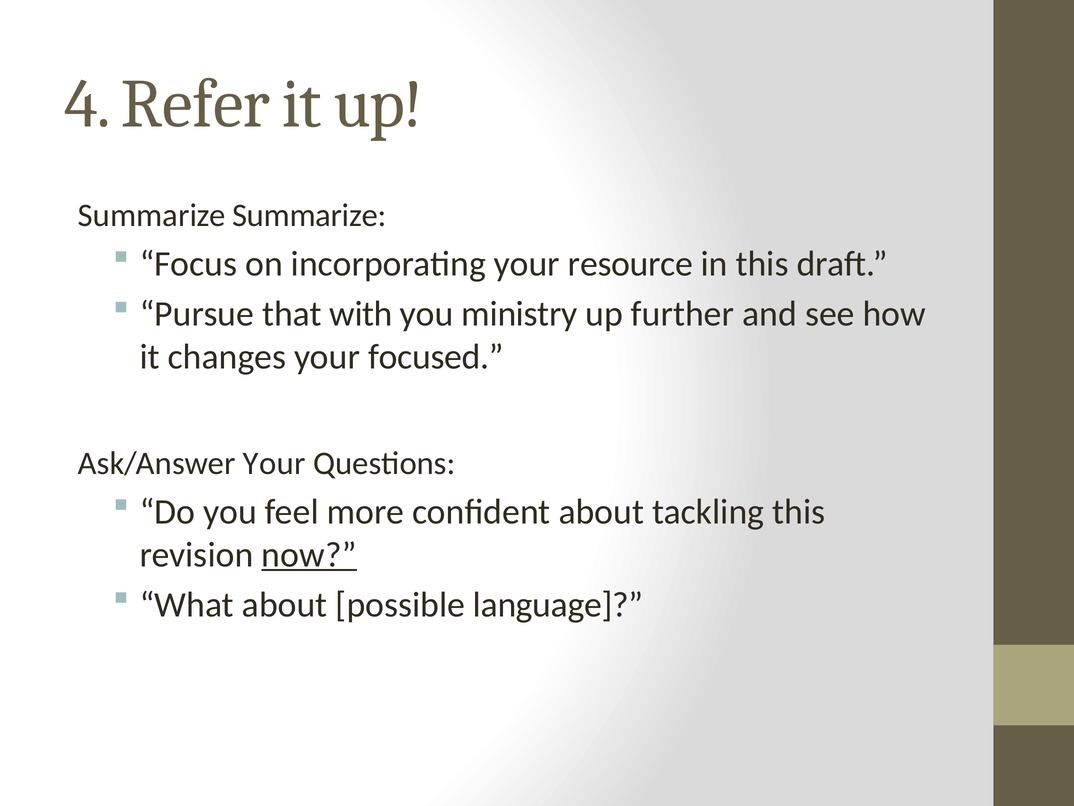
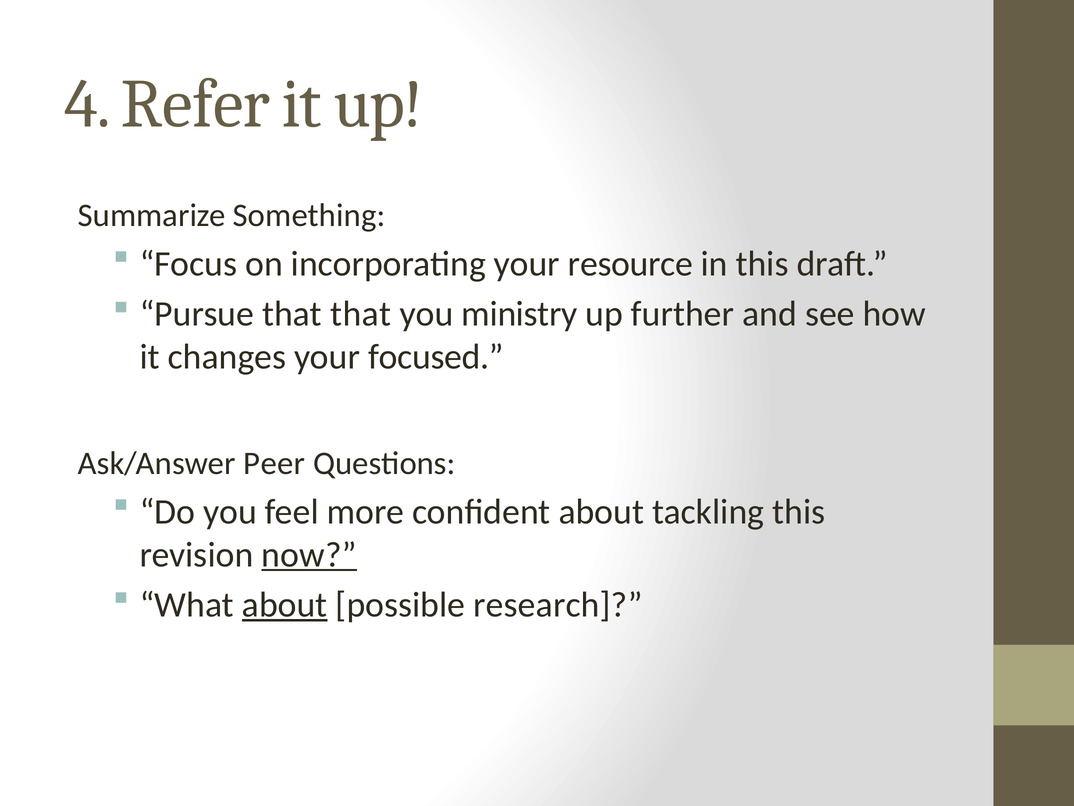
Summarize Summarize: Summarize -> Something
that with: with -> that
Ask/Answer Your: Your -> Peer
about at (285, 605) underline: none -> present
language: language -> research
